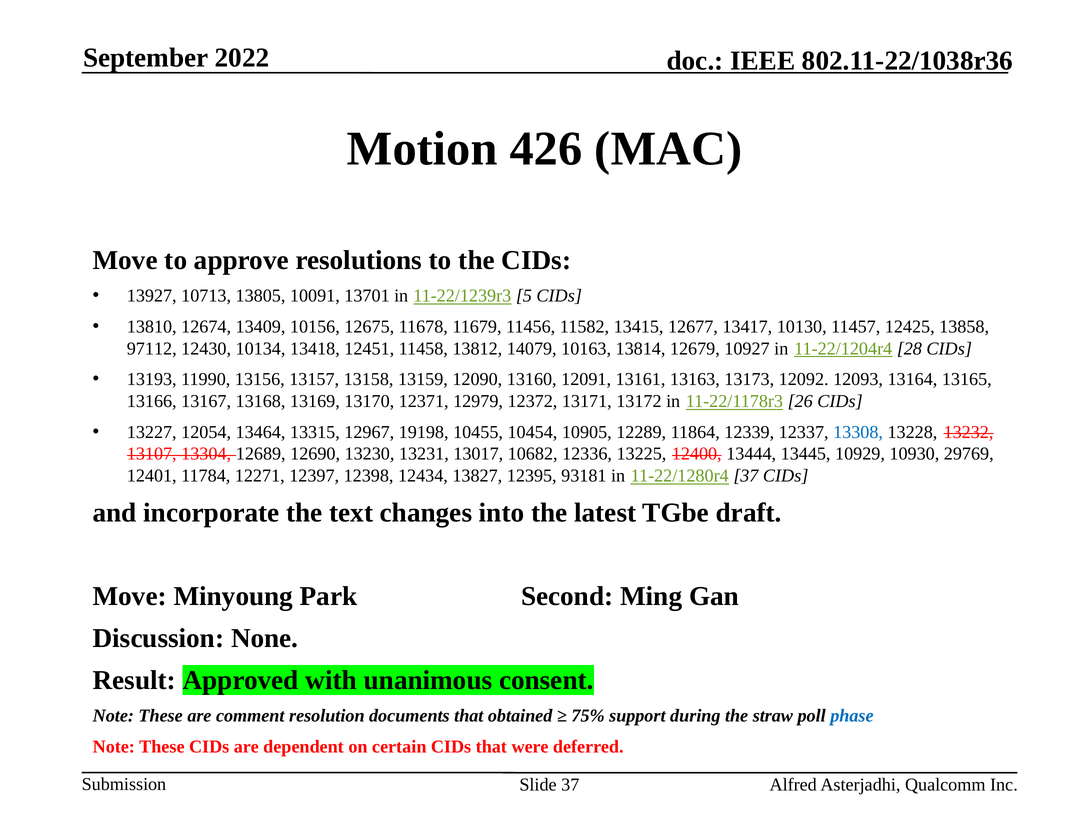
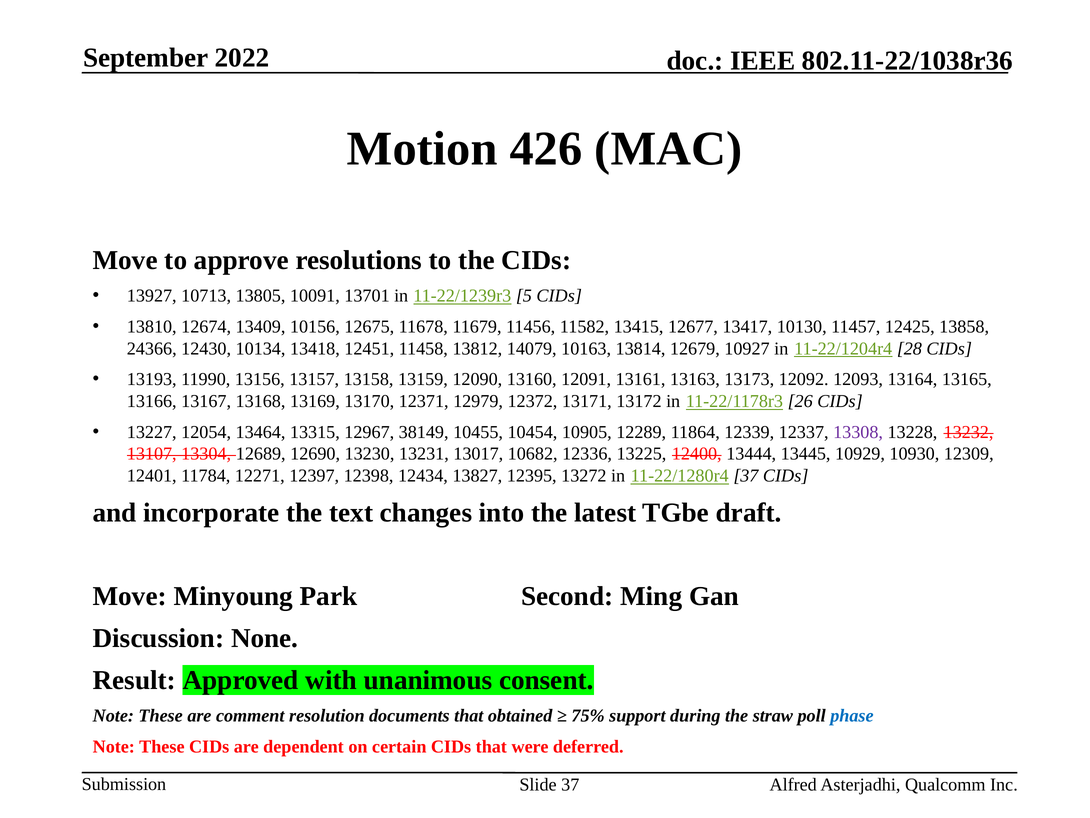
97112: 97112 -> 24366
19198: 19198 -> 38149
13308 colour: blue -> purple
29769: 29769 -> 12309
93181: 93181 -> 13272
